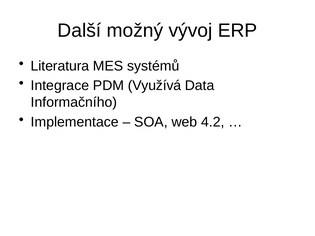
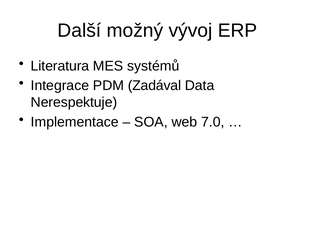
Využívá: Využívá -> Zadával
Informačního: Informačního -> Nerespektuje
4.2: 4.2 -> 7.0
